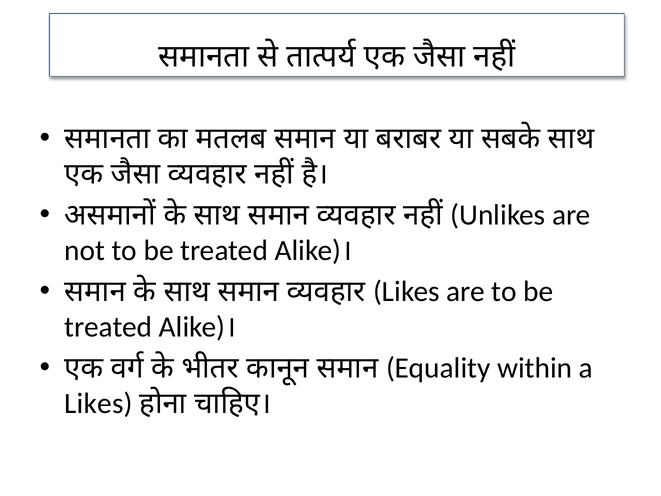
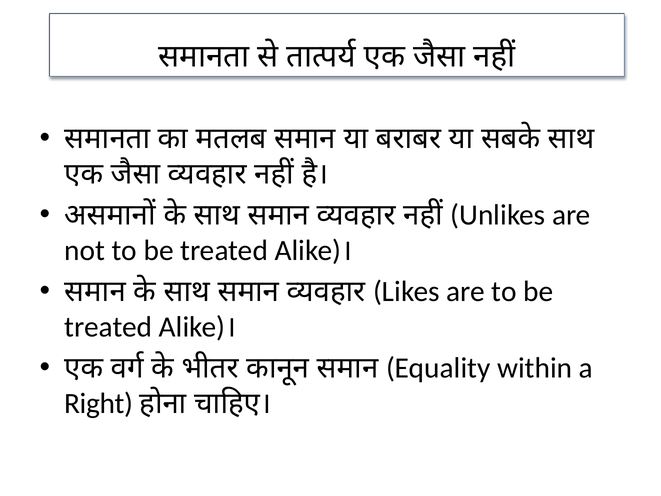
Likes at (99, 403): Likes -> Right
